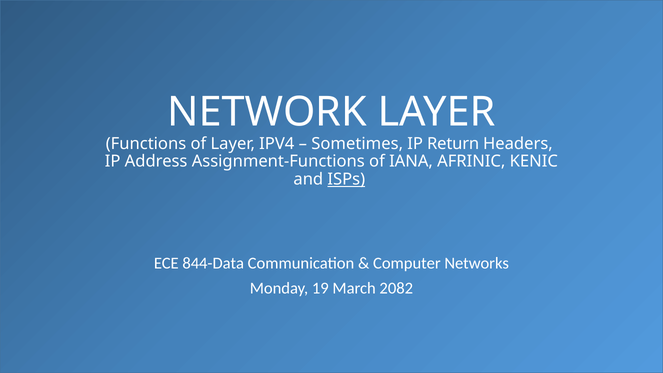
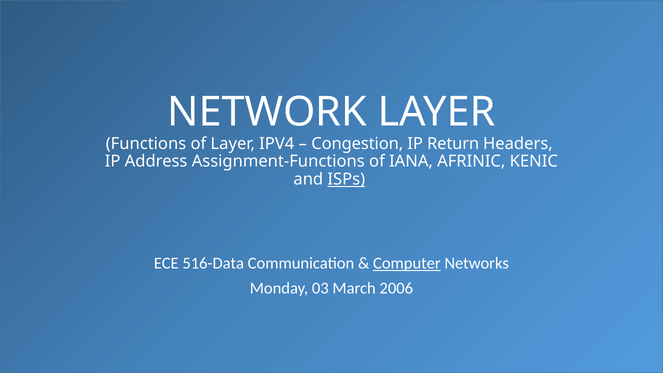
Sometimes: Sometimes -> Congestion
844-Data: 844-Data -> 516-Data
Computer underline: none -> present
19: 19 -> 03
2082: 2082 -> 2006
